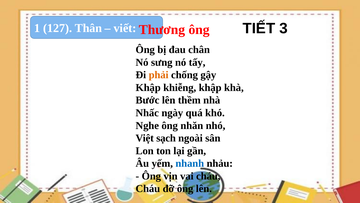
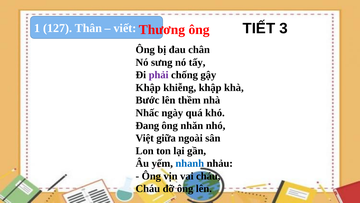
phải colour: orange -> purple
Nghe: Nghe -> Đang
sạch: sạch -> giữa
